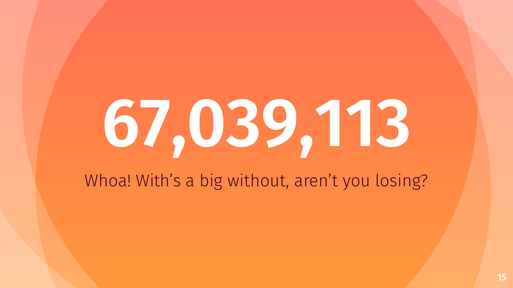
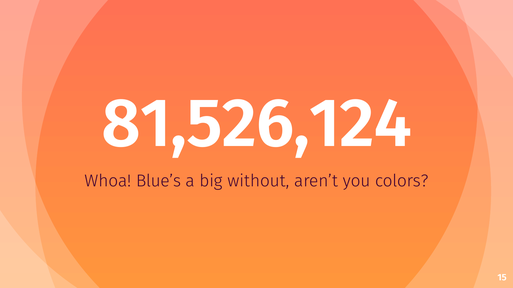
67,039,113: 67,039,113 -> 81,526,124
With’s: With’s -> Blue’s
losing: losing -> colors
